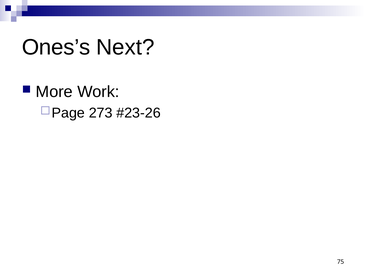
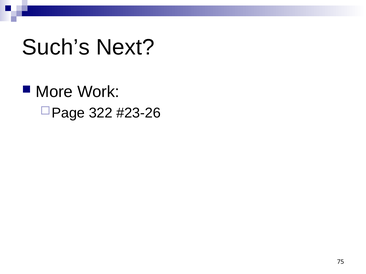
Ones’s: Ones’s -> Such’s
273: 273 -> 322
